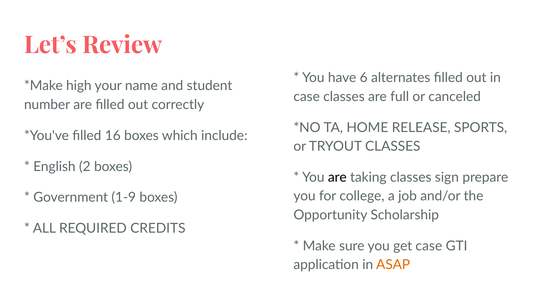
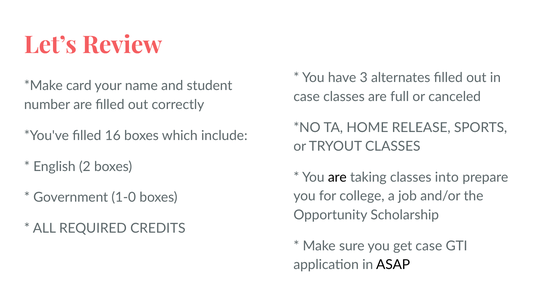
6: 6 -> 3
high: high -> card
sign: sign -> into
1-9: 1-9 -> 1-0
ASAP colour: orange -> black
